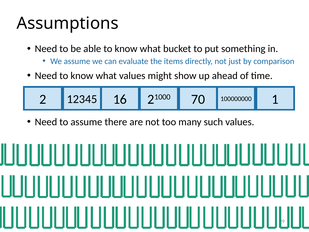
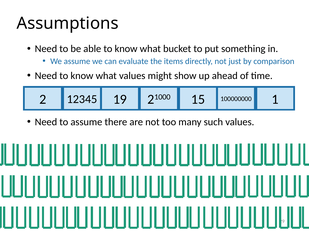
16: 16 -> 19
70: 70 -> 15
